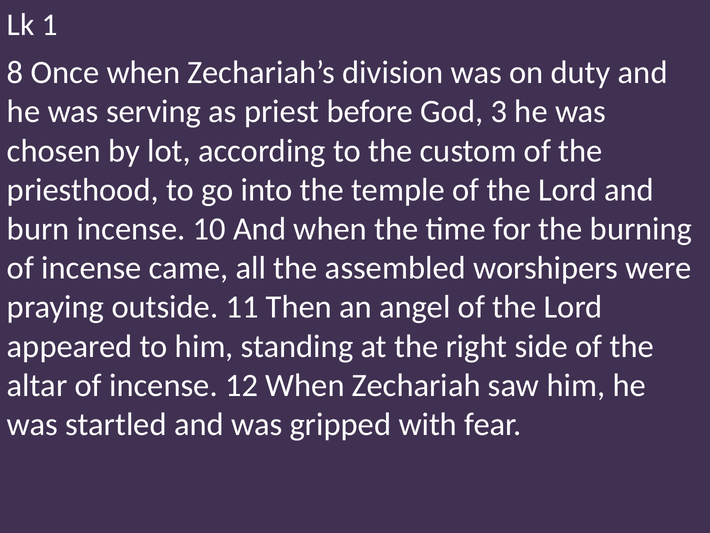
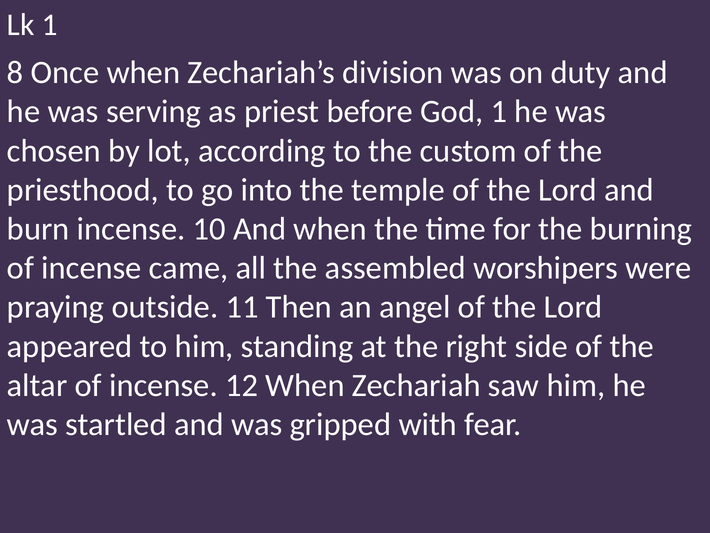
God 3: 3 -> 1
